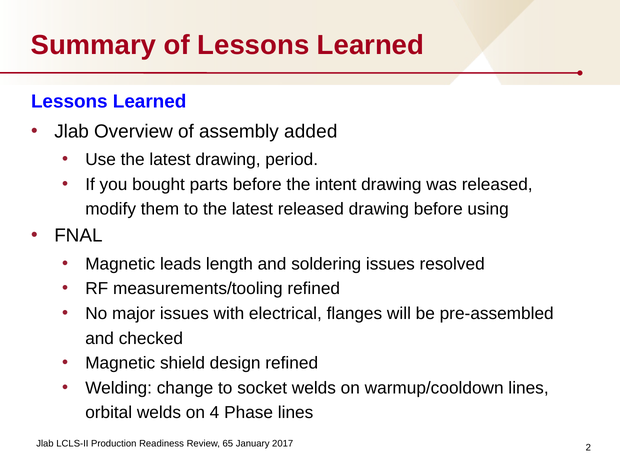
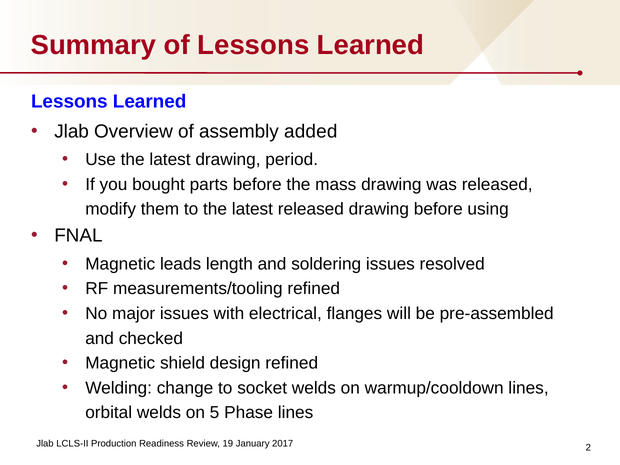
intent: intent -> mass
4: 4 -> 5
65: 65 -> 19
